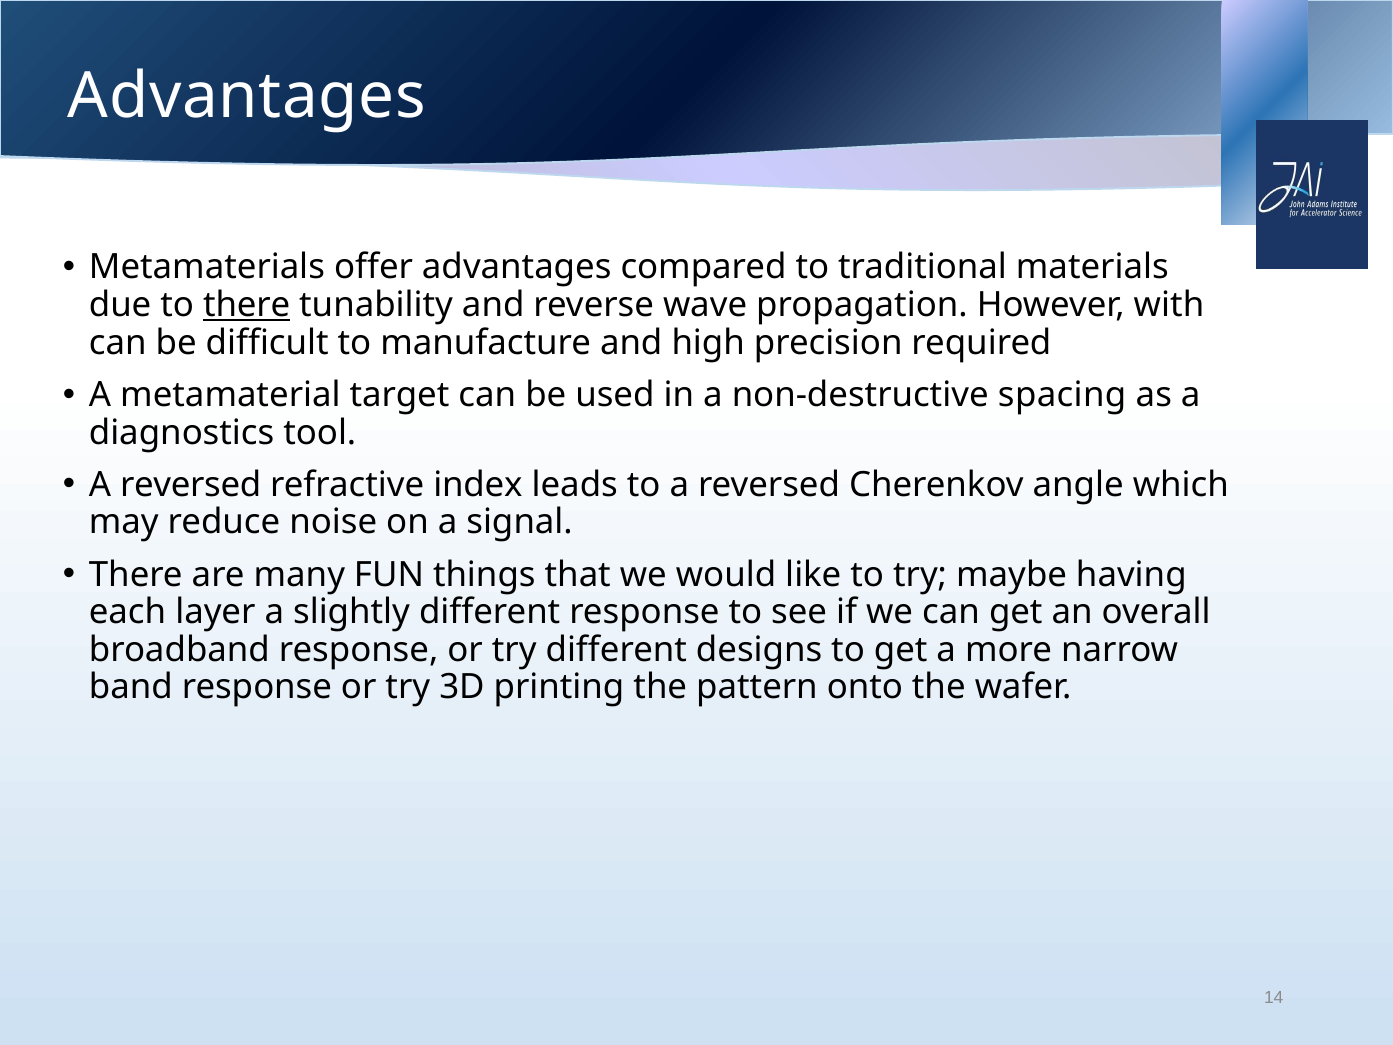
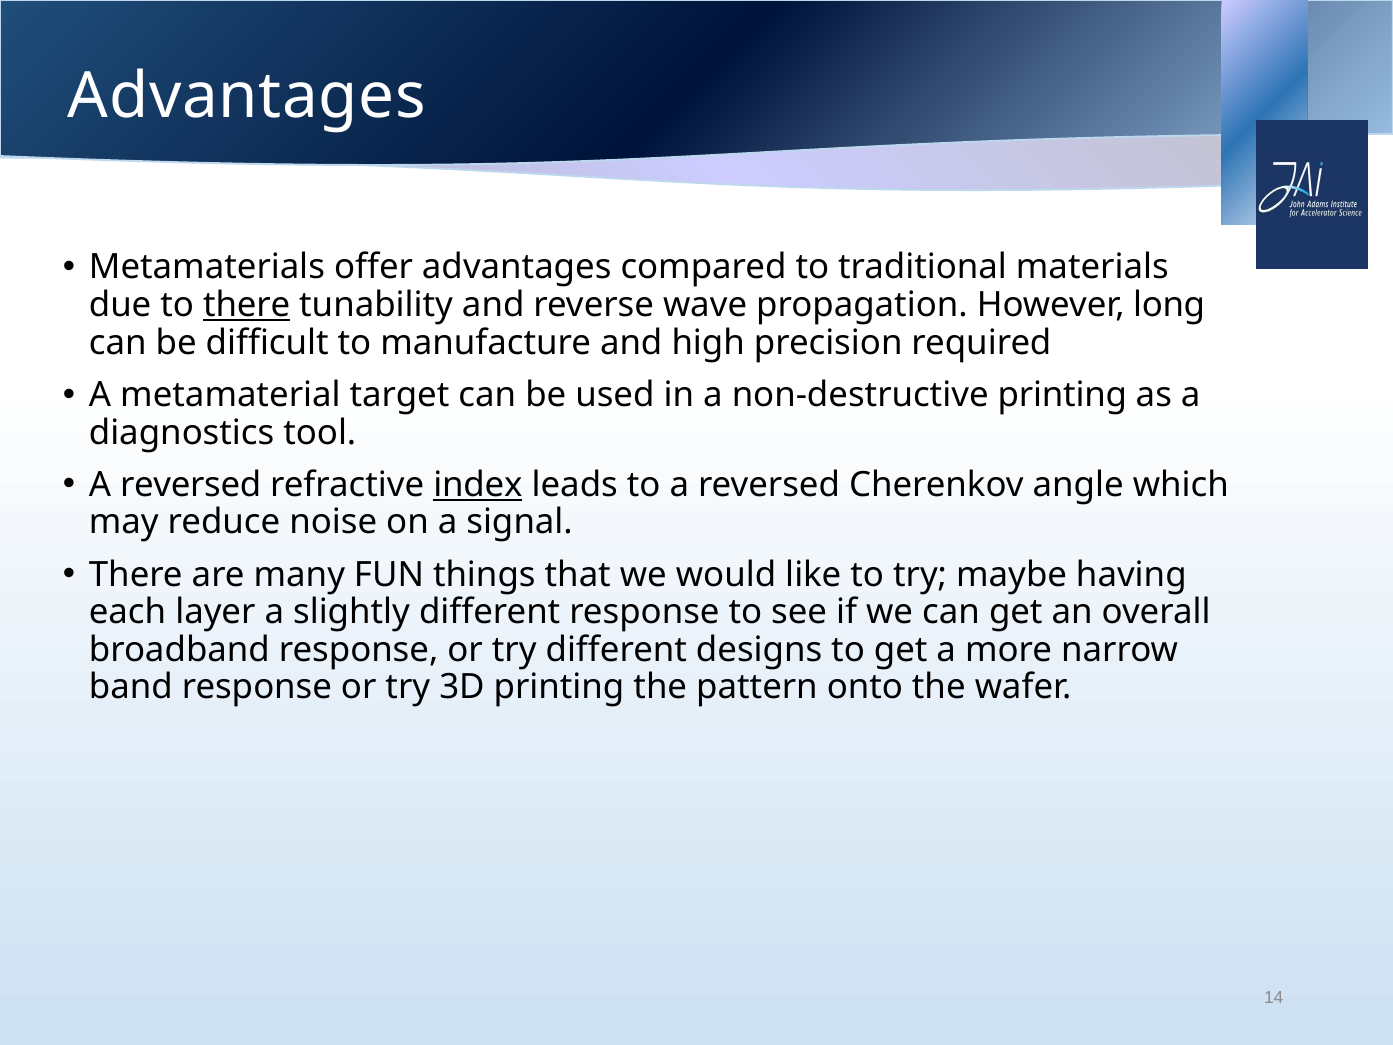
with: with -> long
non-destructive spacing: spacing -> printing
index underline: none -> present
